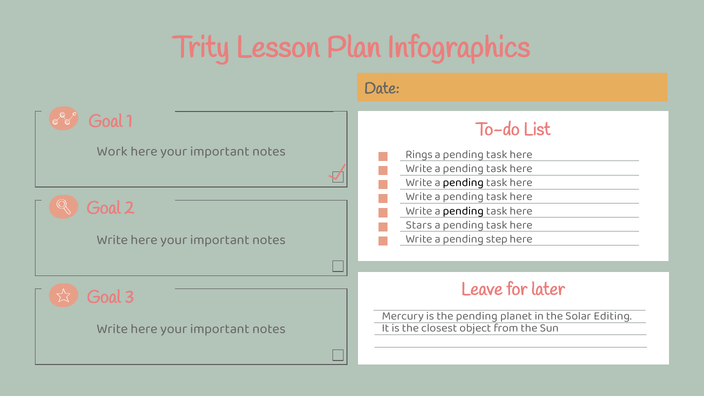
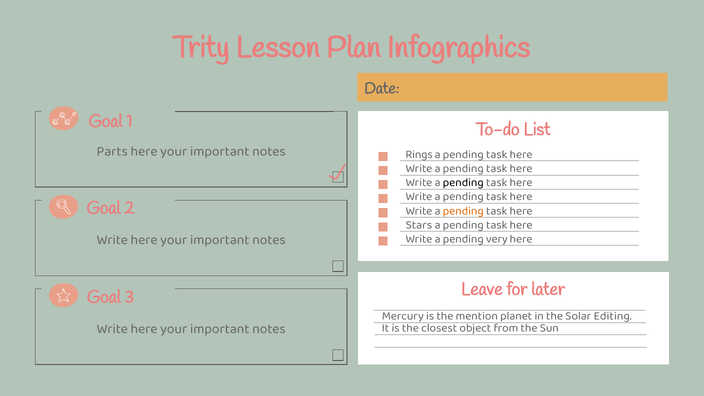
Work: Work -> Parts
pending at (463, 211) colour: black -> orange
step: step -> very
the pending: pending -> mention
